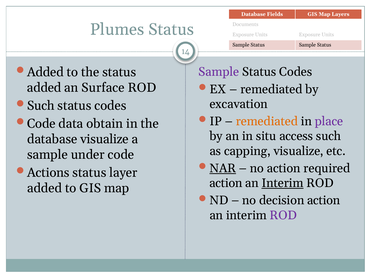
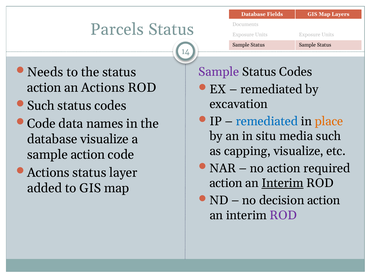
Plumes: Plumes -> Parcels
Added at (45, 72): Added -> Needs
added at (44, 88): added -> action
an Surface: Surface -> Actions
remediated at (267, 121) colour: orange -> blue
place colour: purple -> orange
obtain: obtain -> names
access: access -> media
sample under: under -> action
NAR underline: present -> none
